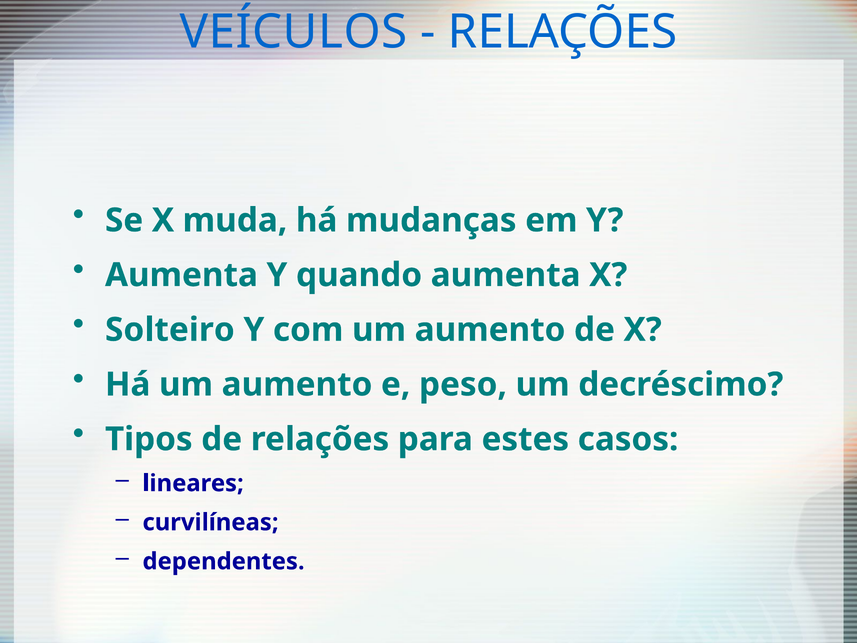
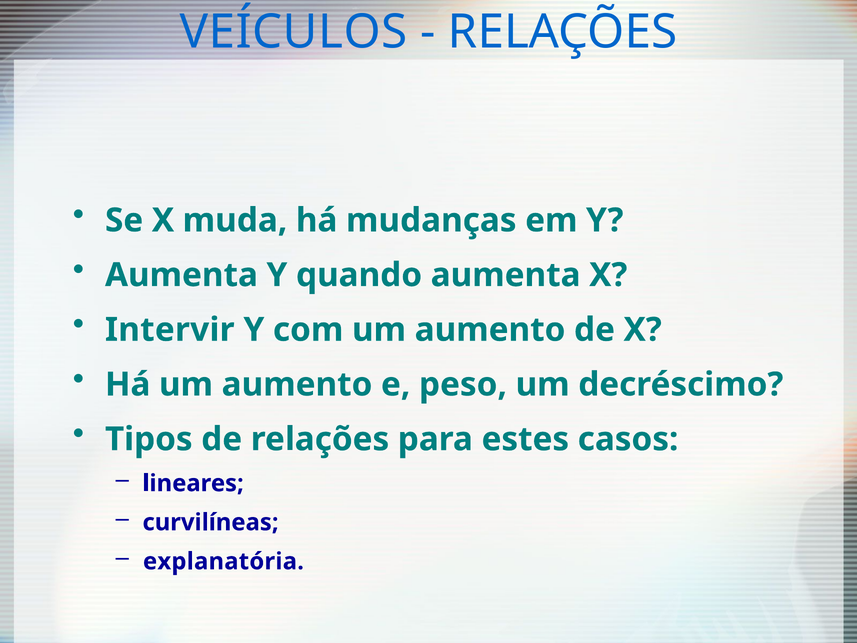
Solteiro: Solteiro -> Intervir
dependentes: dependentes -> explanatória
